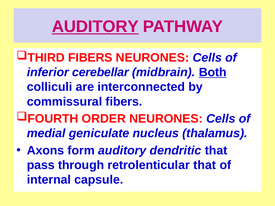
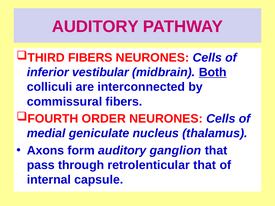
AUDITORY at (95, 27) underline: present -> none
cerebellar: cerebellar -> vestibular
dendritic: dendritic -> ganglion
